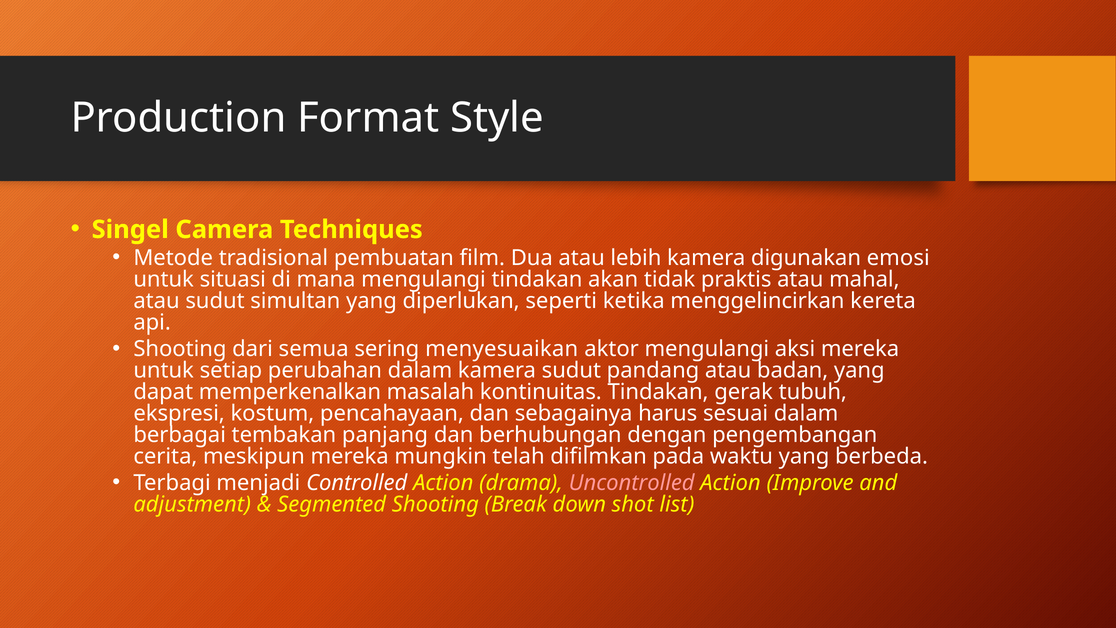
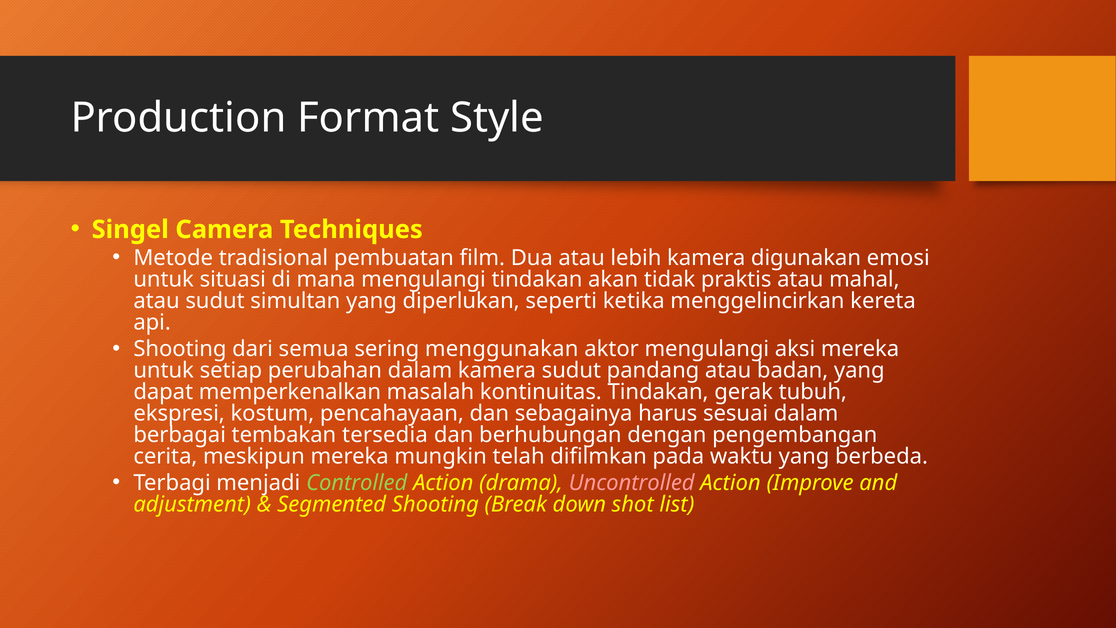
menyesuaikan: menyesuaikan -> menggunakan
panjang: panjang -> tersedia
Controlled colour: white -> light green
